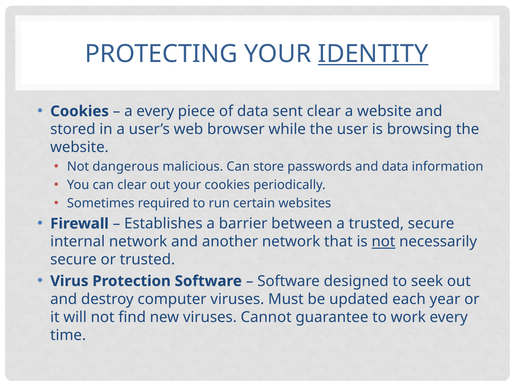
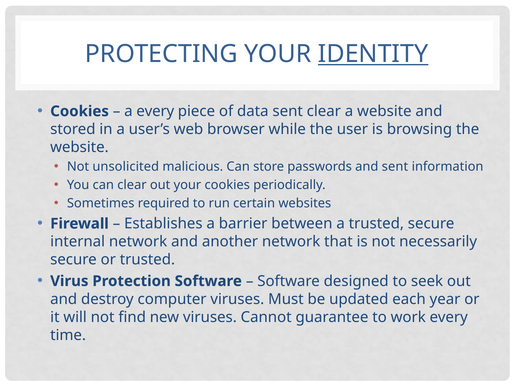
dangerous: dangerous -> unsolicited
and data: data -> sent
not at (383, 242) underline: present -> none
